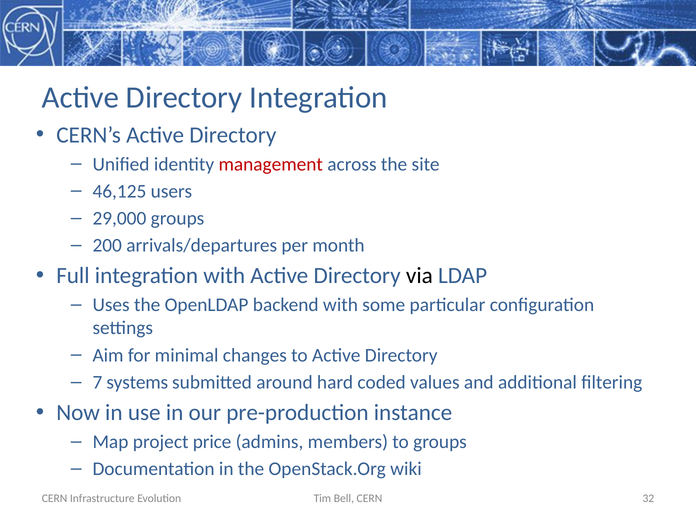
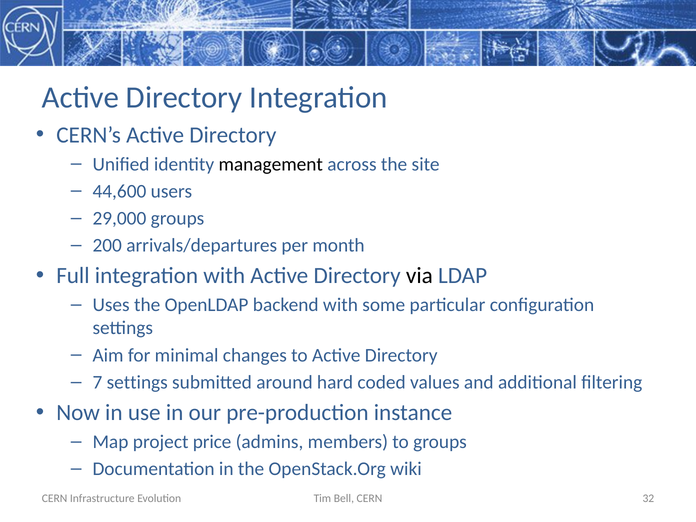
management colour: red -> black
46,125: 46,125 -> 44,600
7 systems: systems -> settings
